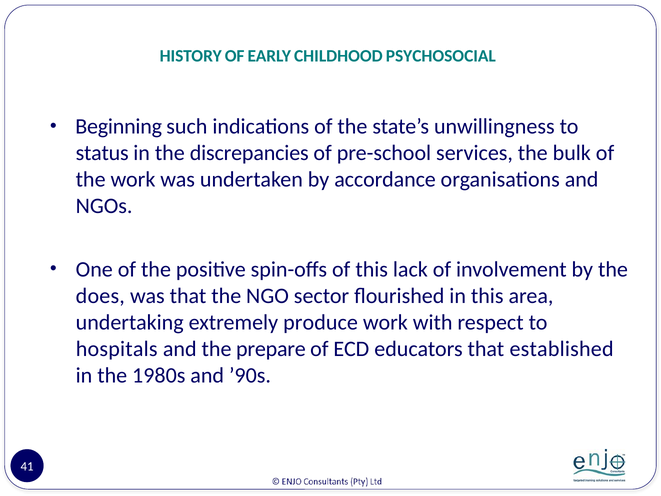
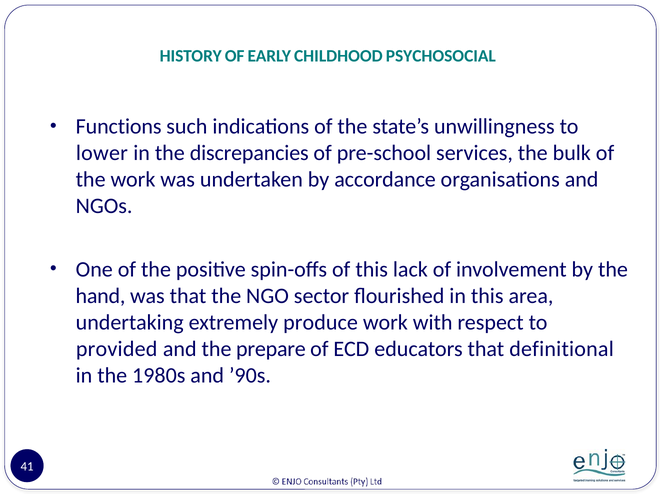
Beginning: Beginning -> Functions
status: status -> lower
does: does -> hand
hospitals: hospitals -> provided
established: established -> definitional
